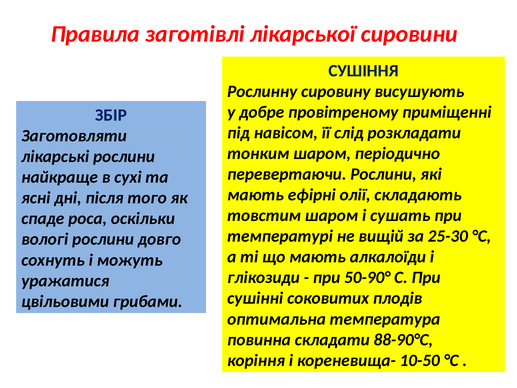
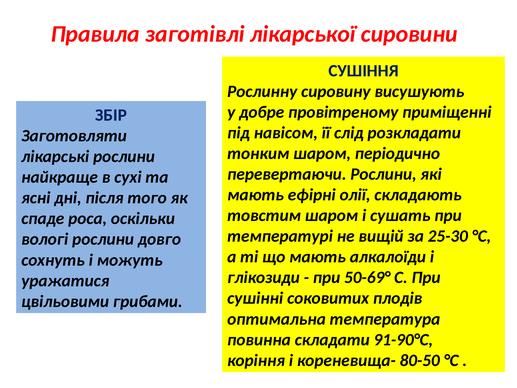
50-90°: 50-90° -> 50-69°
88-90°С: 88-90°С -> 91-90°С
10-50: 10-50 -> 80-50
